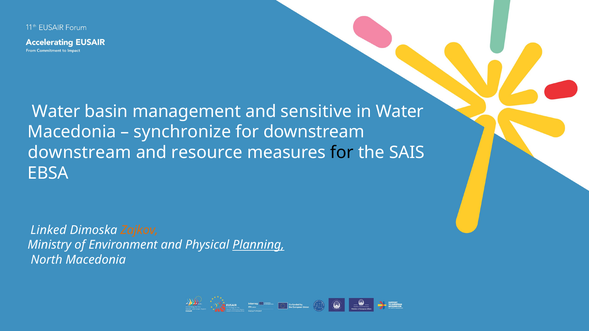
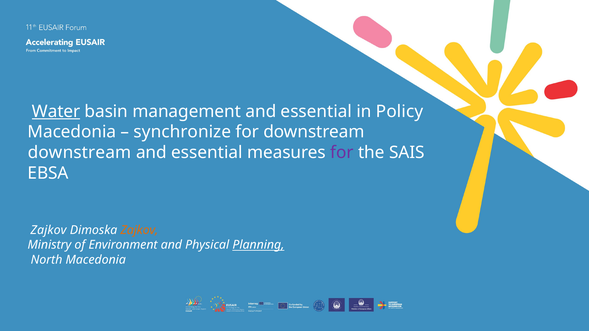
Water at (56, 111) underline: none -> present
management and sensitive: sensitive -> essential
in Water: Water -> Policy
resource at (207, 153): resource -> essential
for at (342, 153) colour: black -> purple
Linked at (48, 230): Linked -> Zajkov
